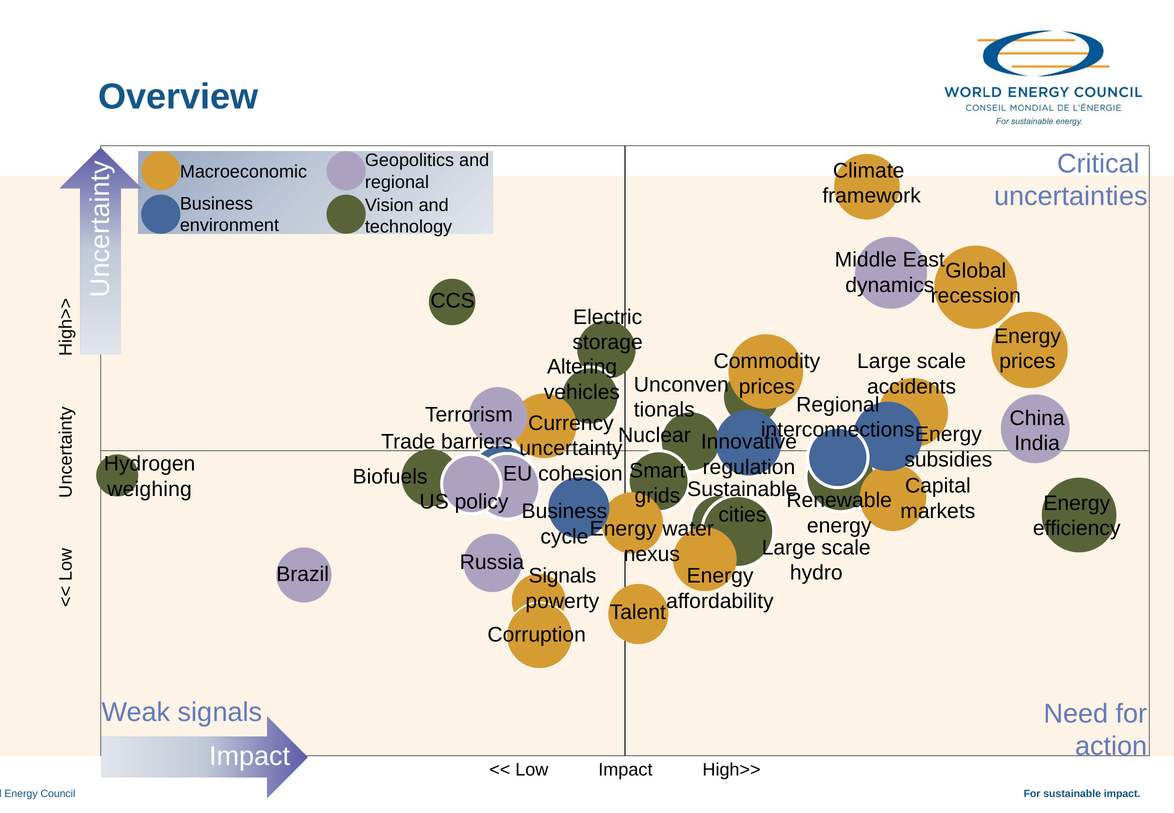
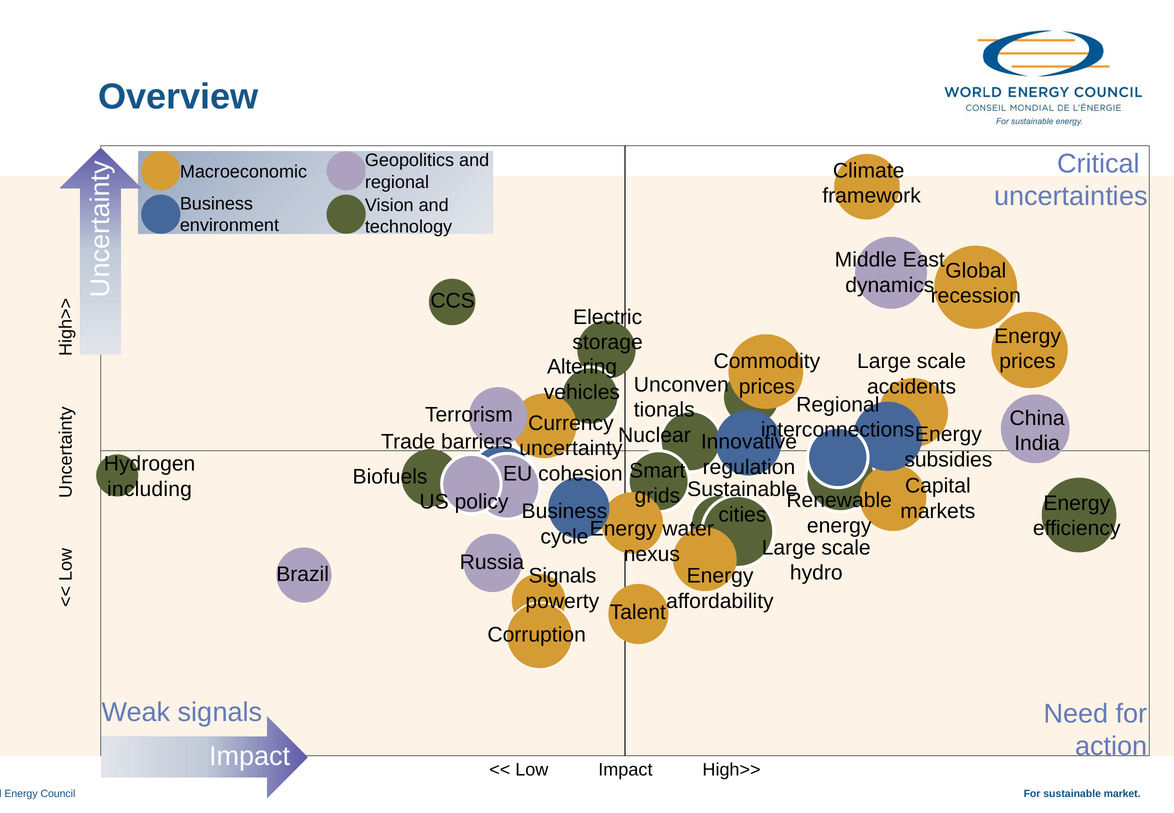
weighing: weighing -> including
sustainable impact: impact -> market
